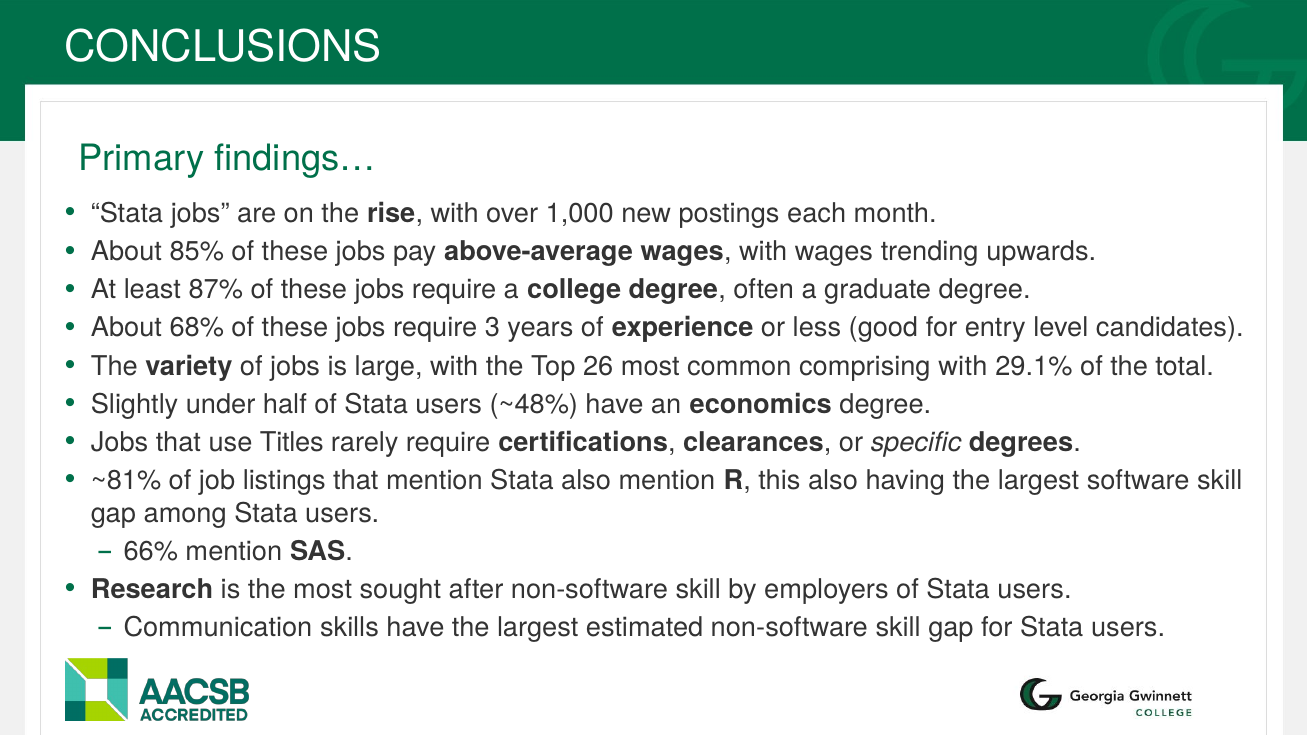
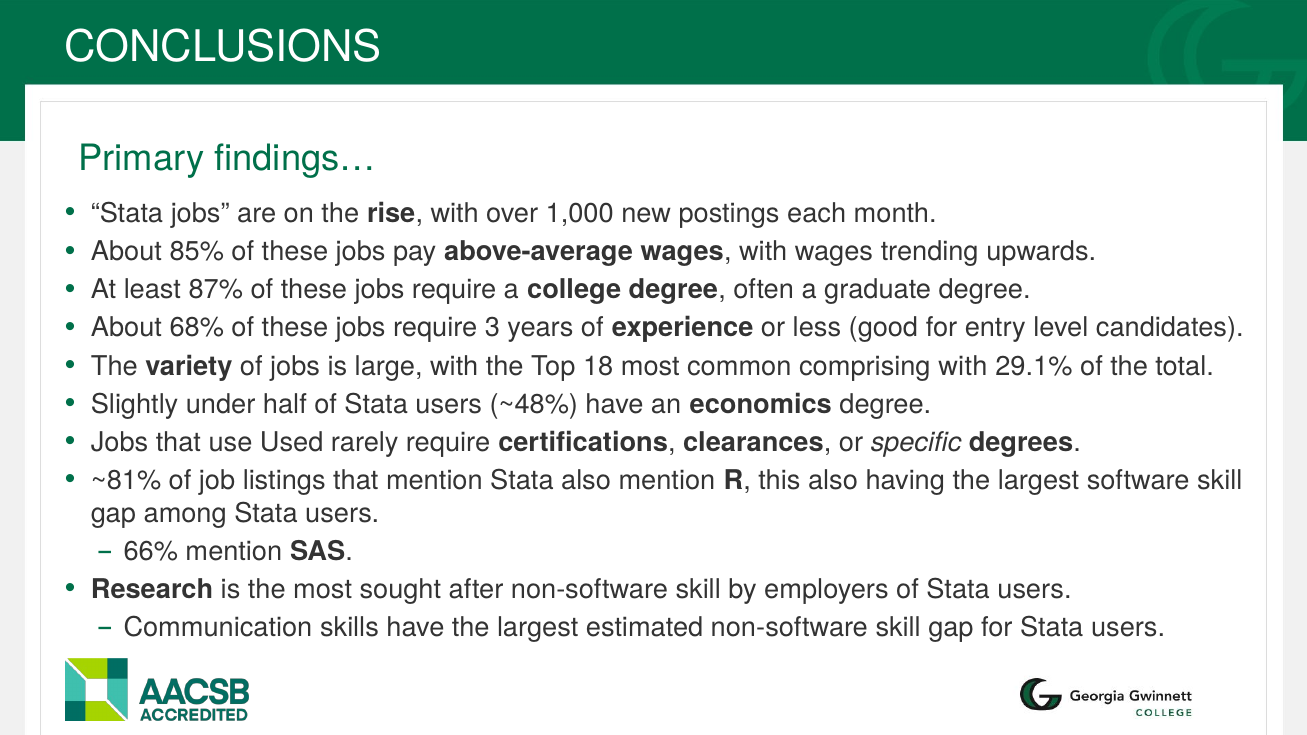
26: 26 -> 18
Titles: Titles -> Used
